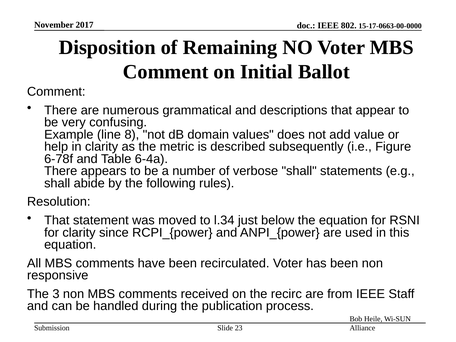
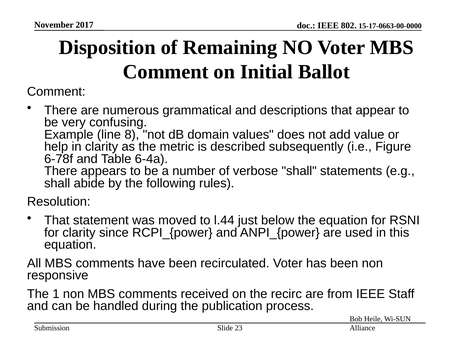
l.34: l.34 -> l.44
3: 3 -> 1
